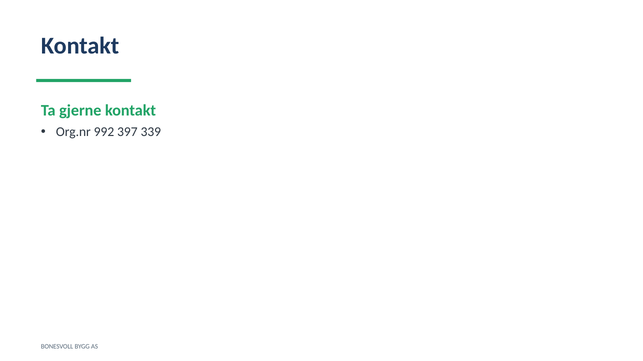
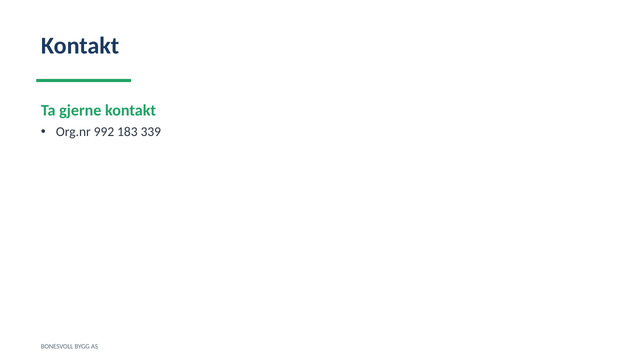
397: 397 -> 183
